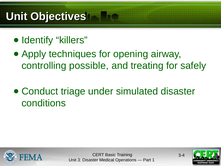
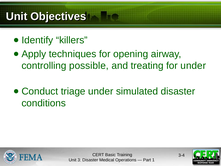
for safely: safely -> under
